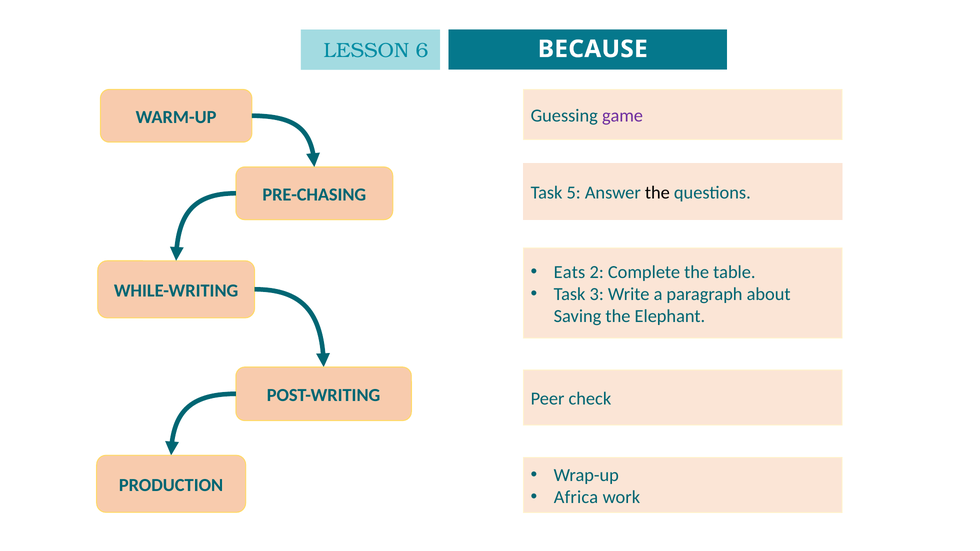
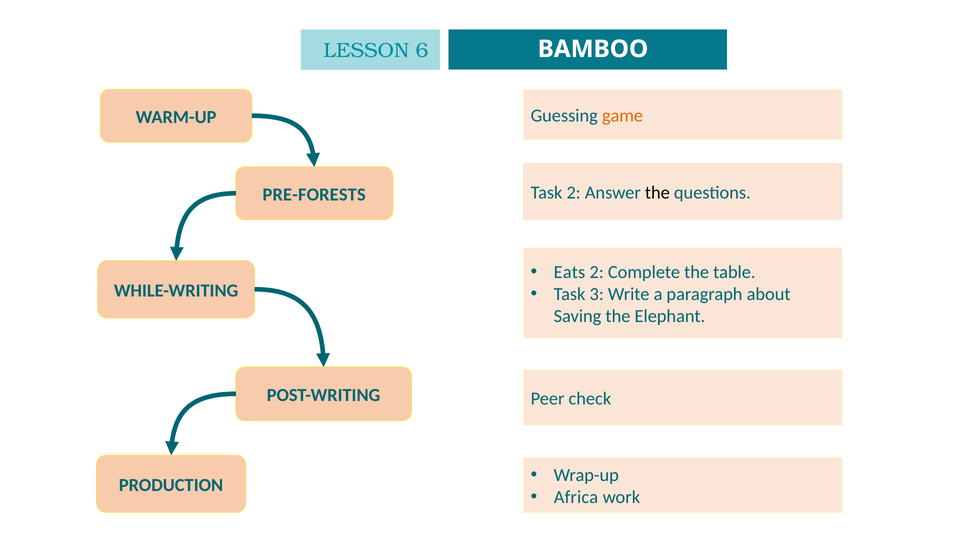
BECAUSE: BECAUSE -> BAMBOO
game colour: purple -> orange
Task 5: 5 -> 2
PRE-CHASING: PRE-CHASING -> PRE-FORESTS
